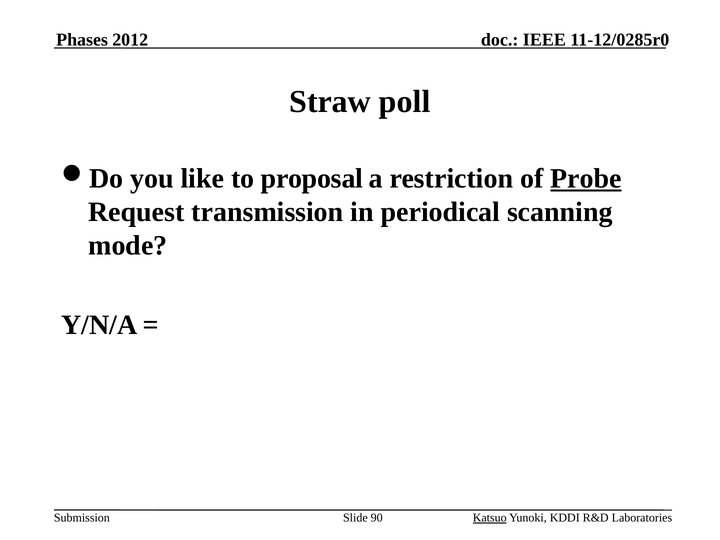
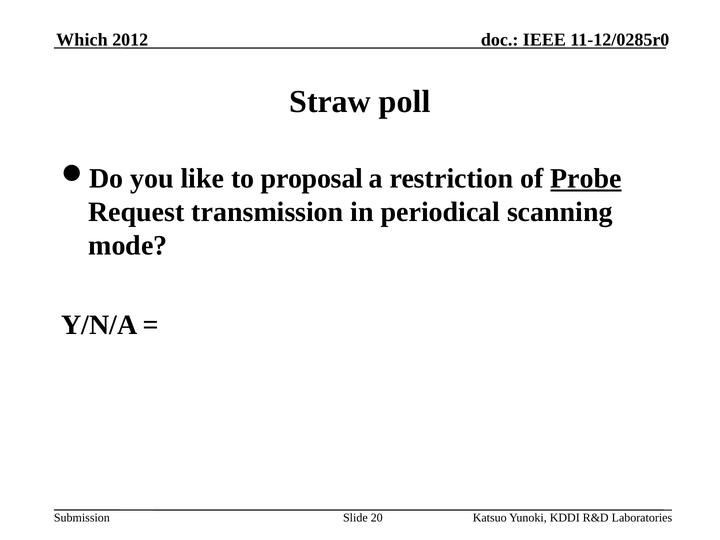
Phases: Phases -> Which
90: 90 -> 20
Katsuo underline: present -> none
